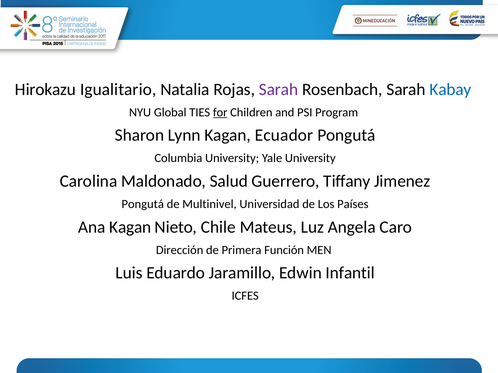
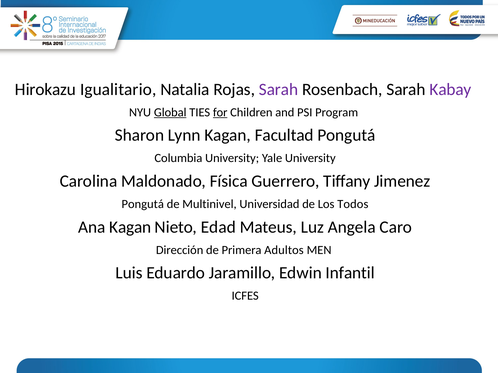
Kabay colour: blue -> purple
Global at (170, 112) underline: none -> present
Ecuador: Ecuador -> Facultad
Salud: Salud -> Física
Países: Países -> Todos
Chile: Chile -> Edad
Función: Función -> Adultos
